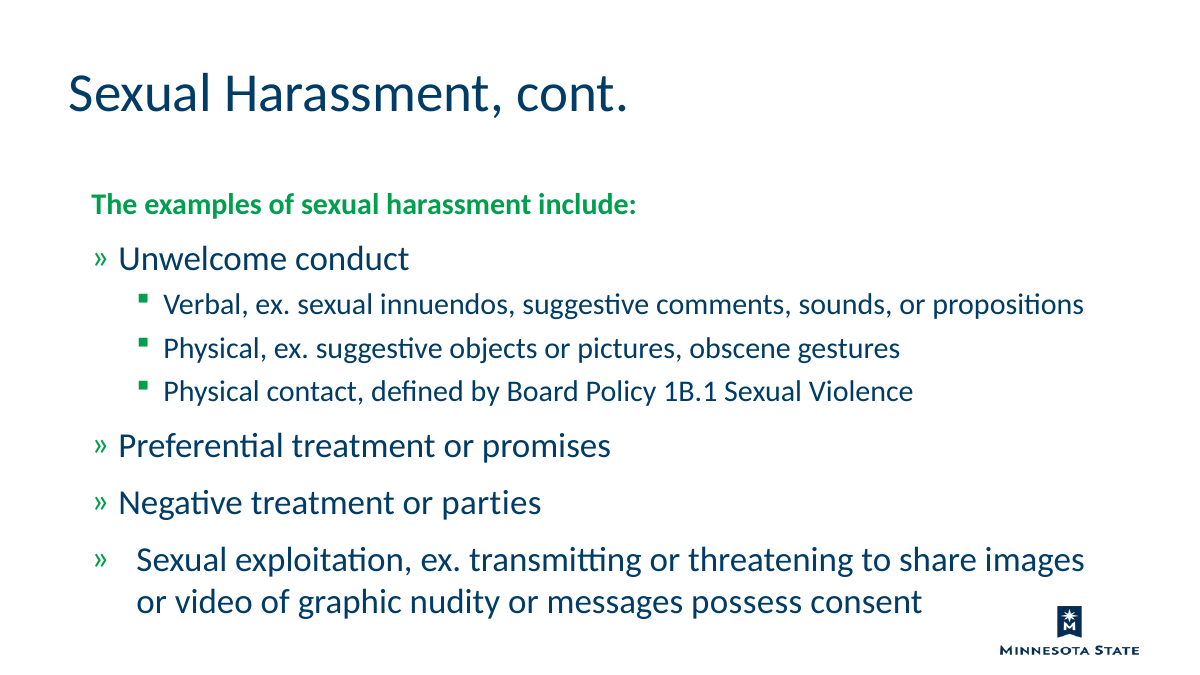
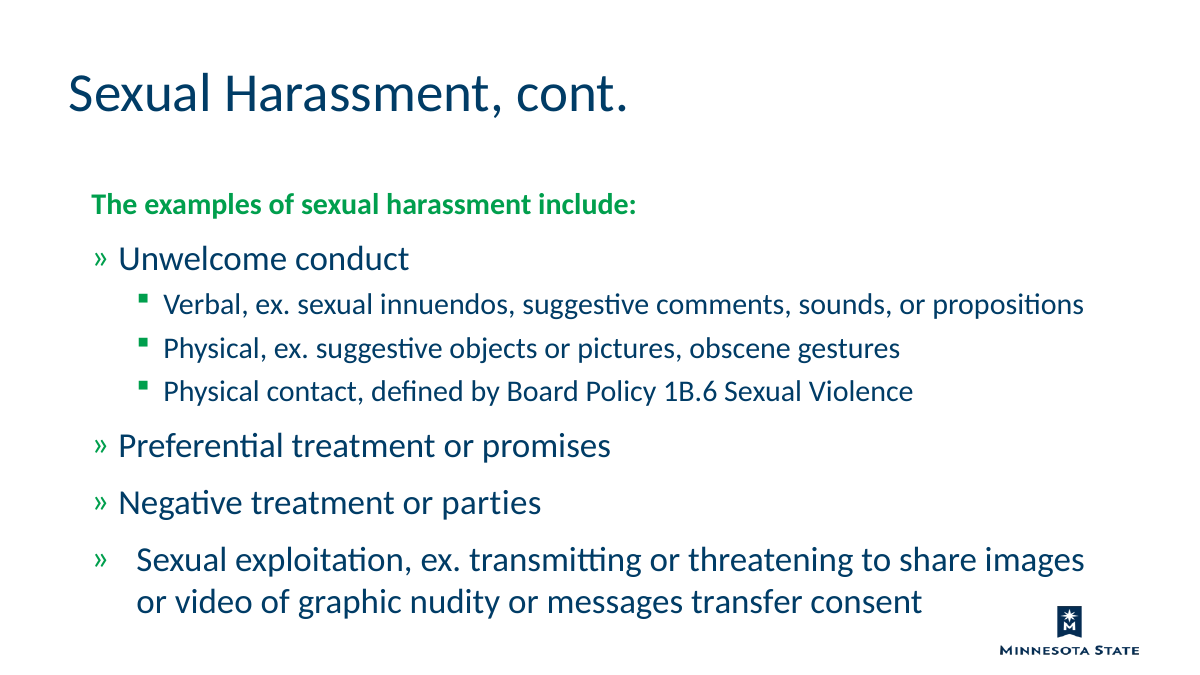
1B.1: 1B.1 -> 1B.6
possess: possess -> transfer
